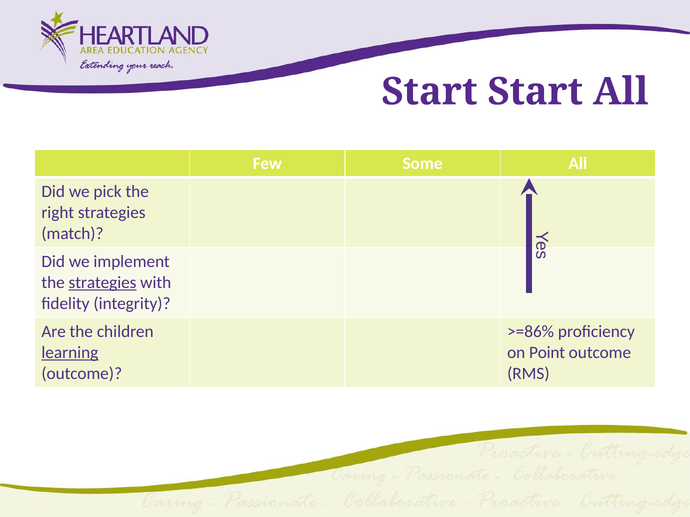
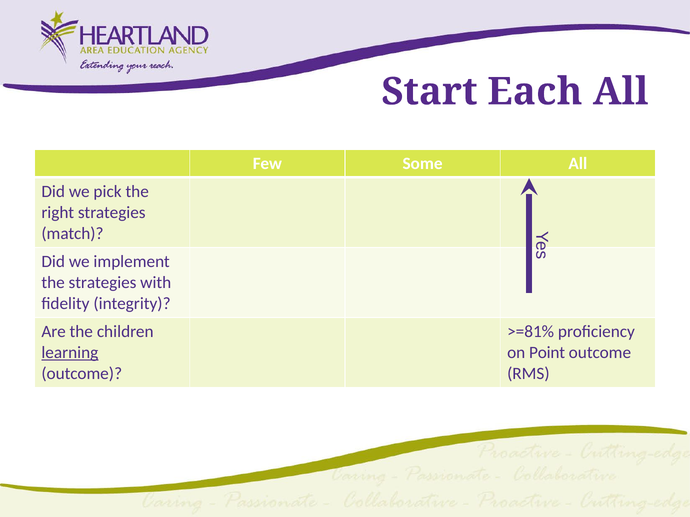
Start Start: Start -> Each
strategies at (102, 283) underline: present -> none
>=86%: >=86% -> >=81%
